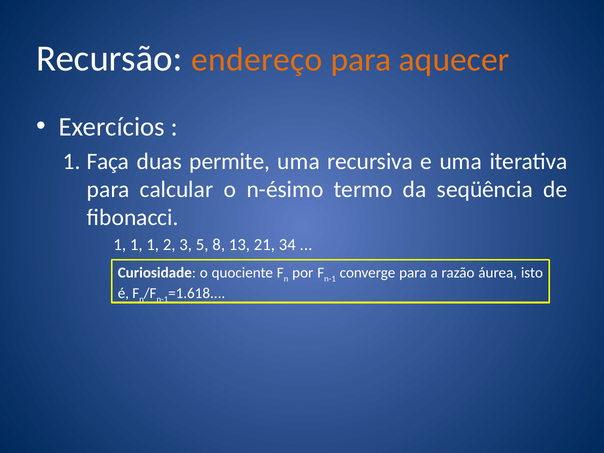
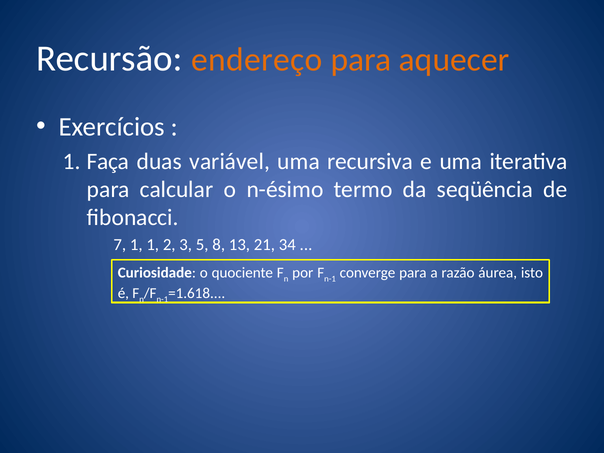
permite: permite -> variável
1 at (120, 245): 1 -> 7
